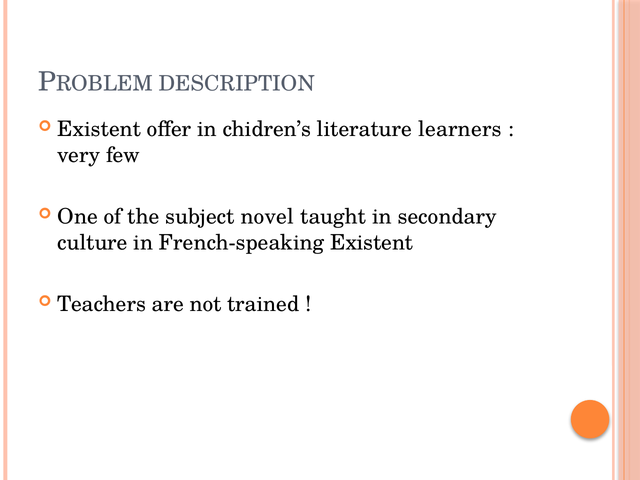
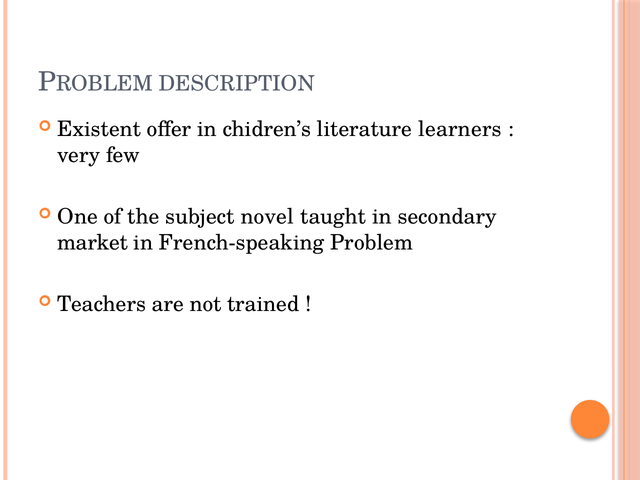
culture: culture -> market
French-speaking Existent: Existent -> Problem
